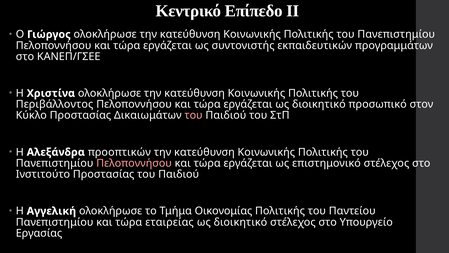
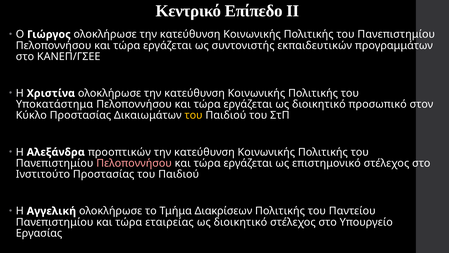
Περιβάλλοντος: Περιβάλλοντος -> Υποκατάστημα
του at (194, 115) colour: pink -> yellow
Οικονομίας: Οικονομίας -> Διακρίσεων
